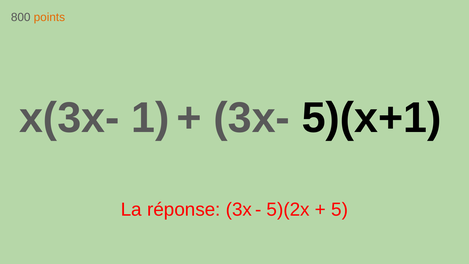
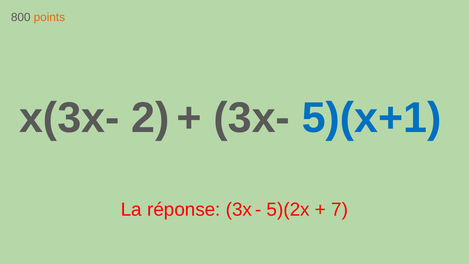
1: 1 -> 2
5)(x+1 colour: black -> blue
5: 5 -> 7
